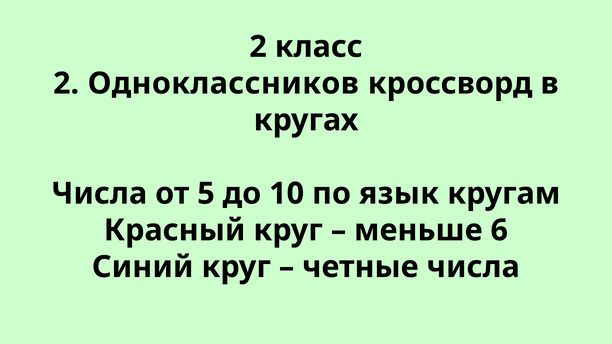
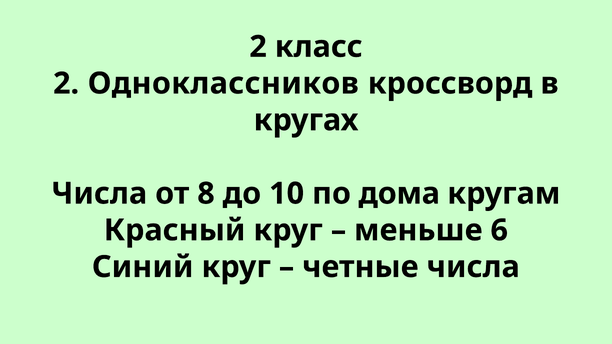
5: 5 -> 8
язык: язык -> дома
